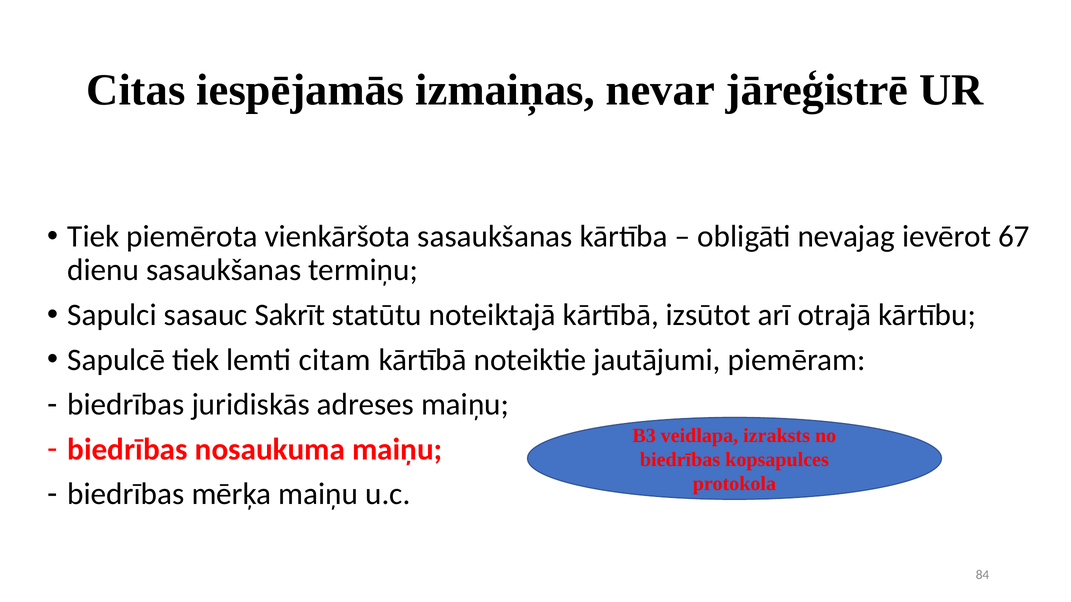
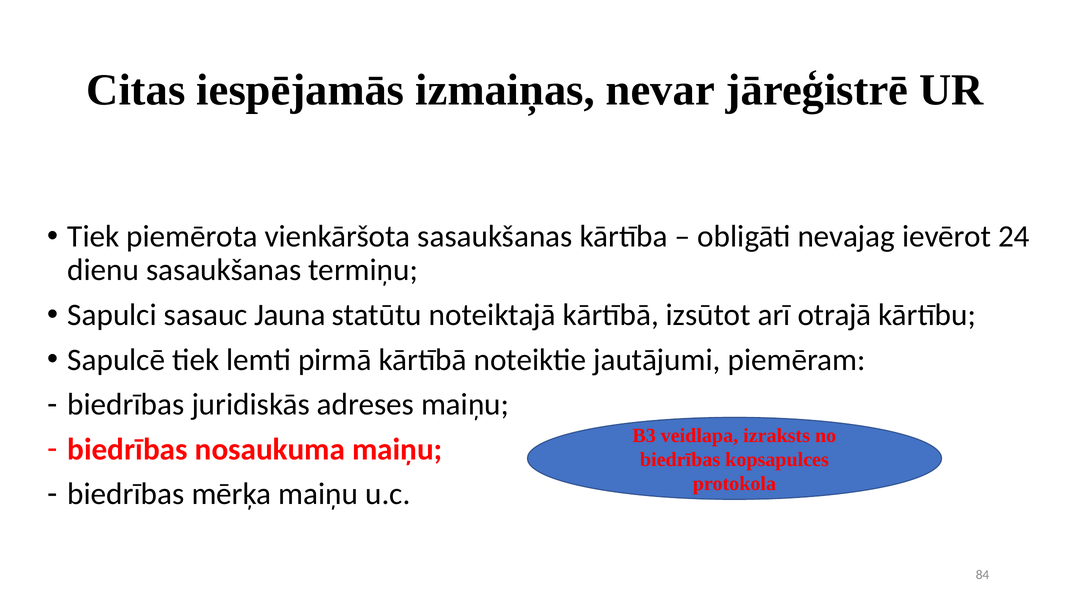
67: 67 -> 24
Sakrīt: Sakrīt -> Jauna
citam: citam -> pirmā
